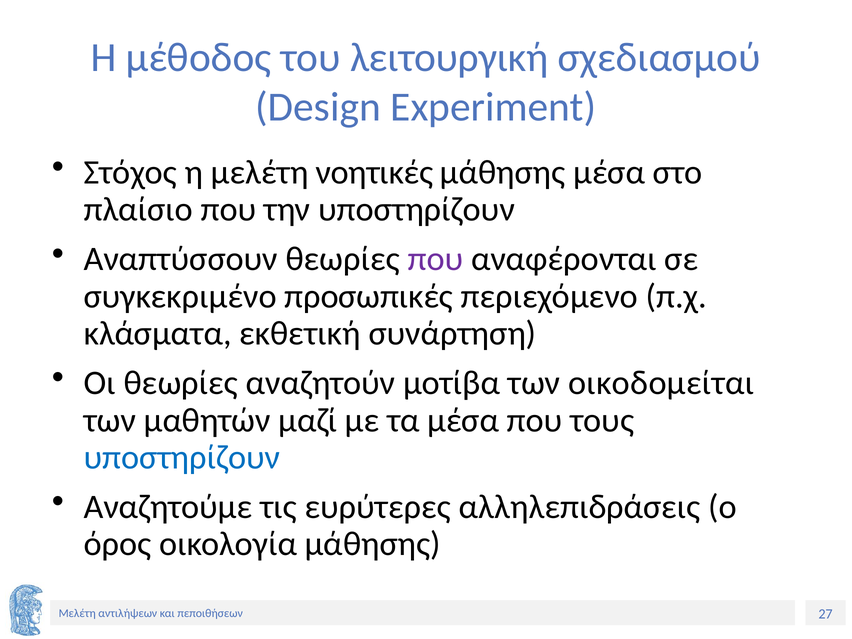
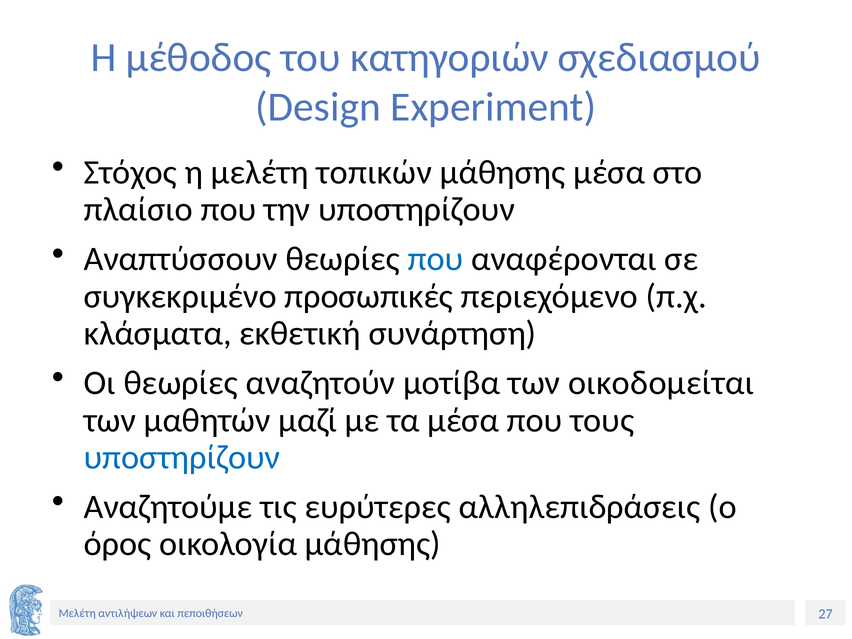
λειτουργική: λειτουργική -> κατηγοριών
νοητικές: νοητικές -> τοπικών
που at (436, 259) colour: purple -> blue
